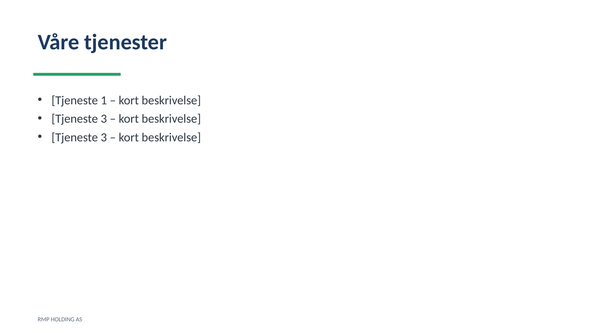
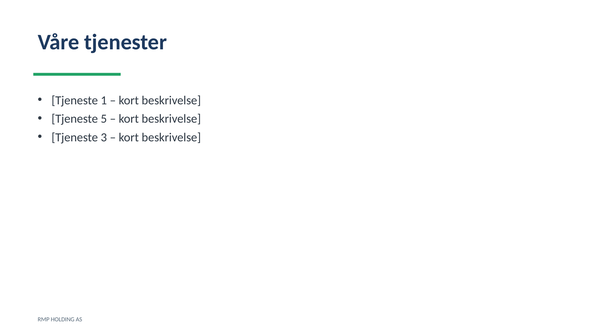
3 at (104, 119): 3 -> 5
